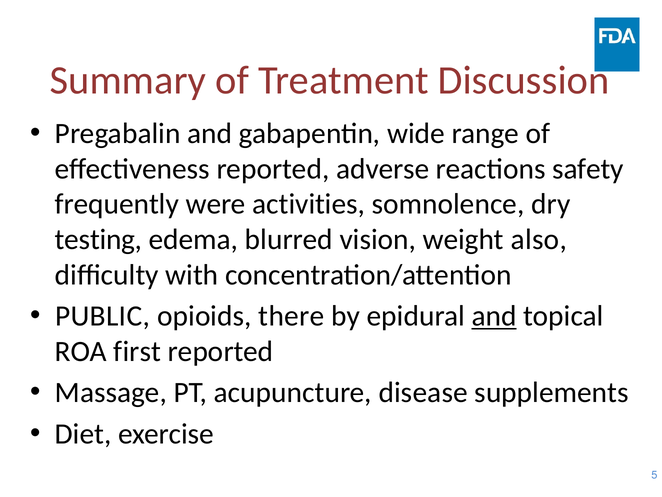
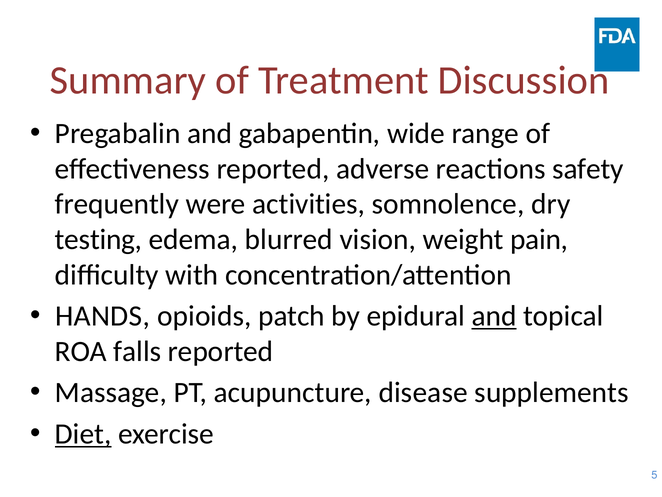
also: also -> pain
PUBLIC: PUBLIC -> HANDS
there: there -> patch
first: first -> falls
Diet underline: none -> present
